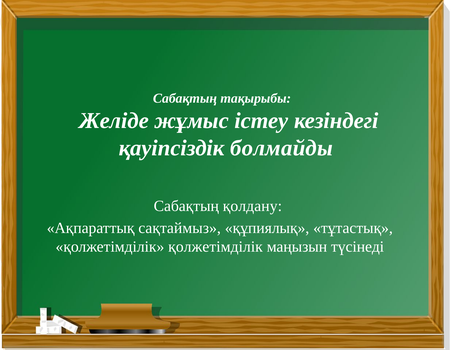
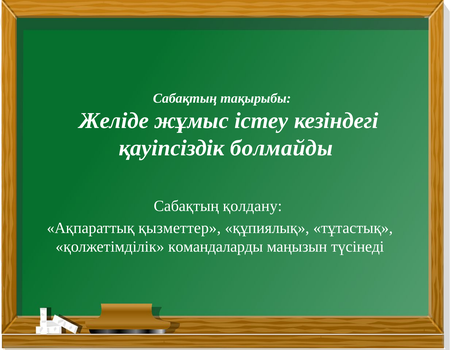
сақтаймыз: сақтаймыз -> қызметтер
қолжетімділік қолжетімділік: қолжетімділік -> командаларды
